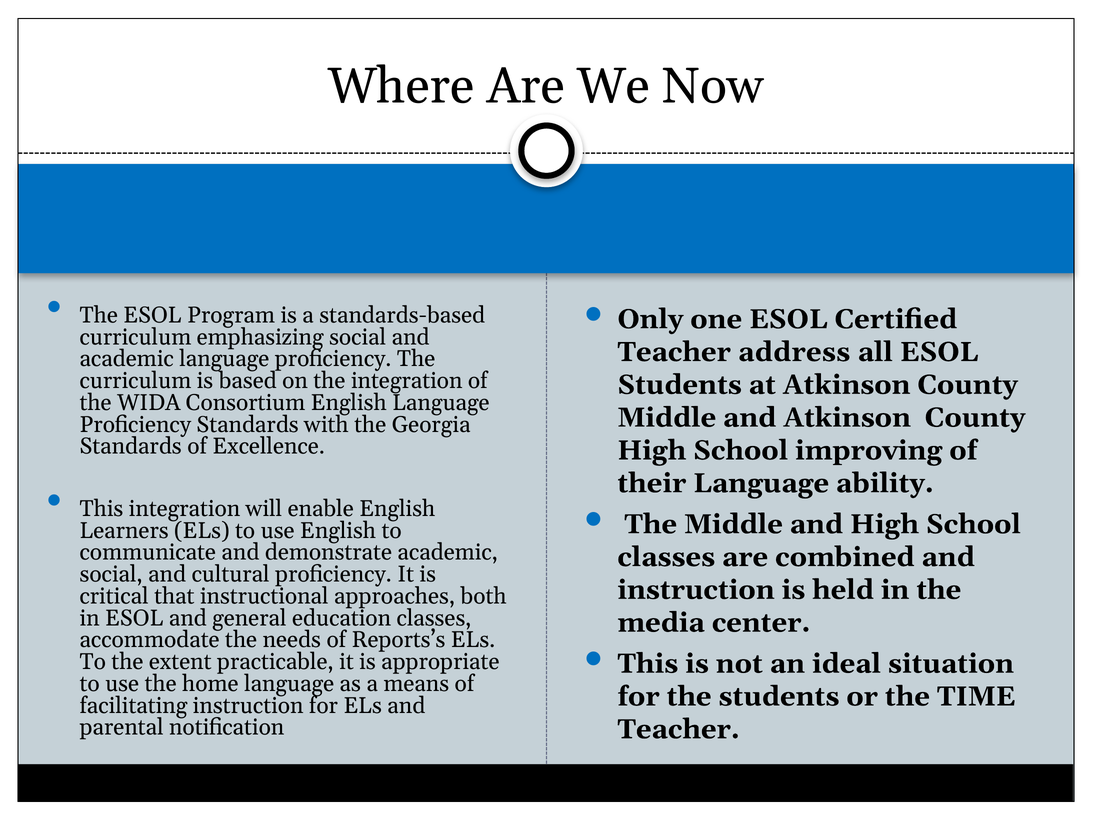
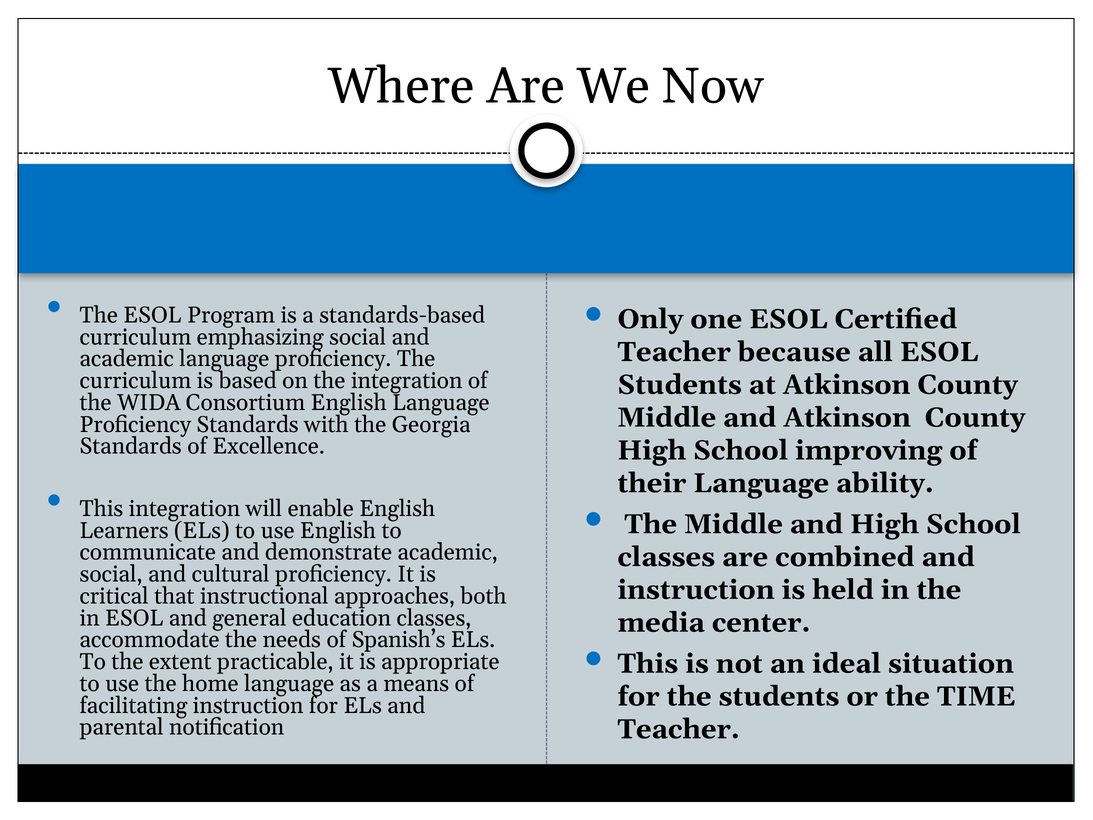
address: address -> because
Reports’s: Reports’s -> Spanish’s
